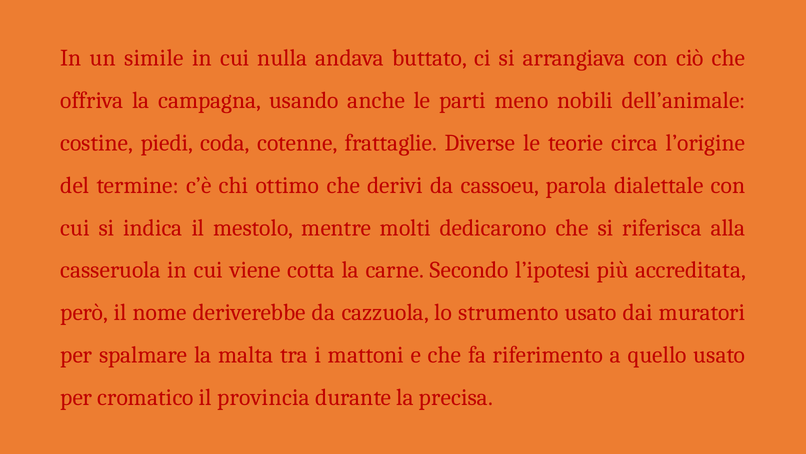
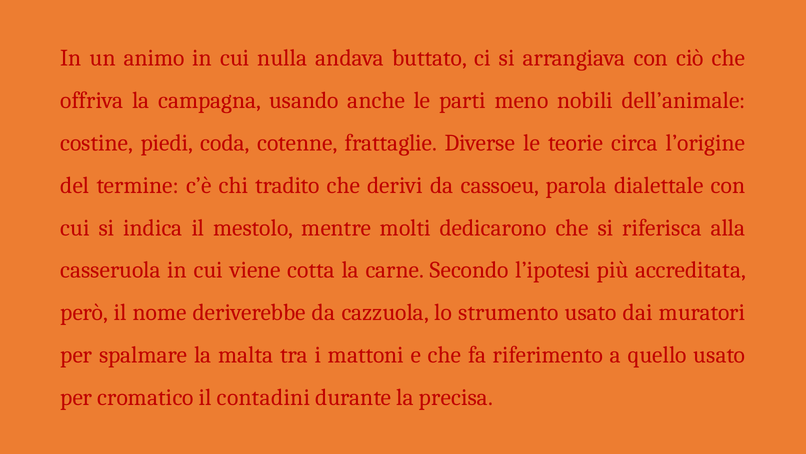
simile: simile -> animo
ottimo: ottimo -> tradito
provincia: provincia -> contadini
